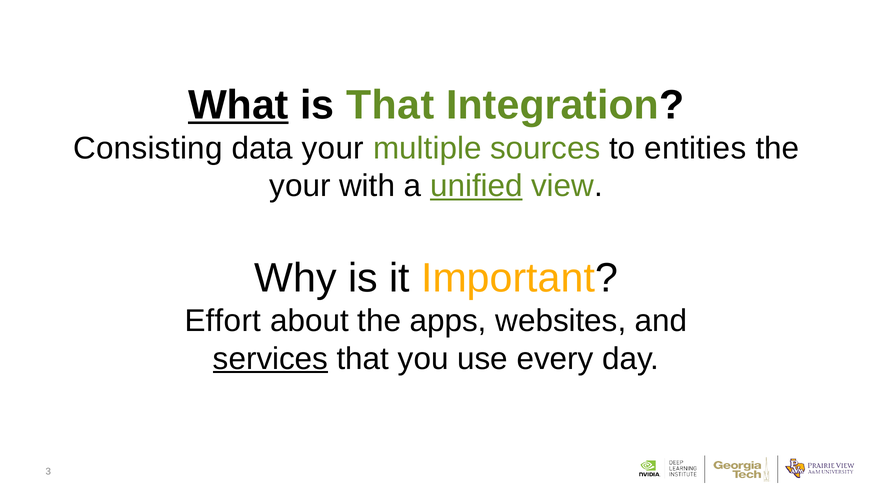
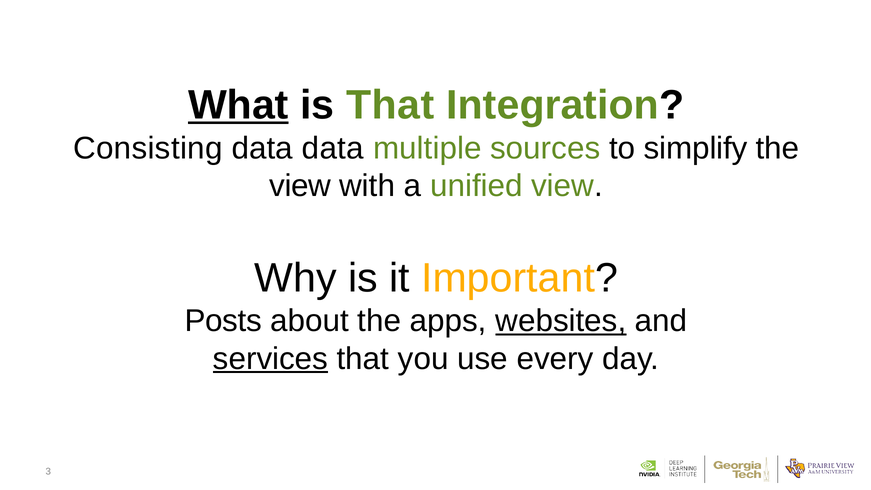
data your: your -> data
entities: entities -> simplify
your at (300, 186): your -> view
unified underline: present -> none
Effort: Effort -> Posts
websites underline: none -> present
